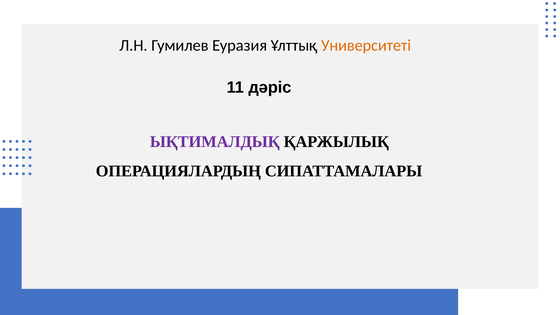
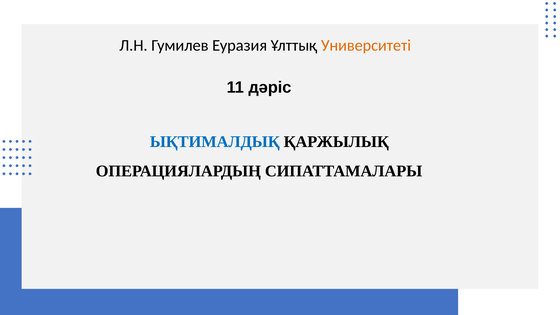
ЫҚТИМАЛДЫҚ colour: purple -> blue
